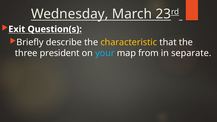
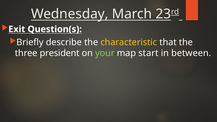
your colour: light blue -> light green
from: from -> start
separate: separate -> between
